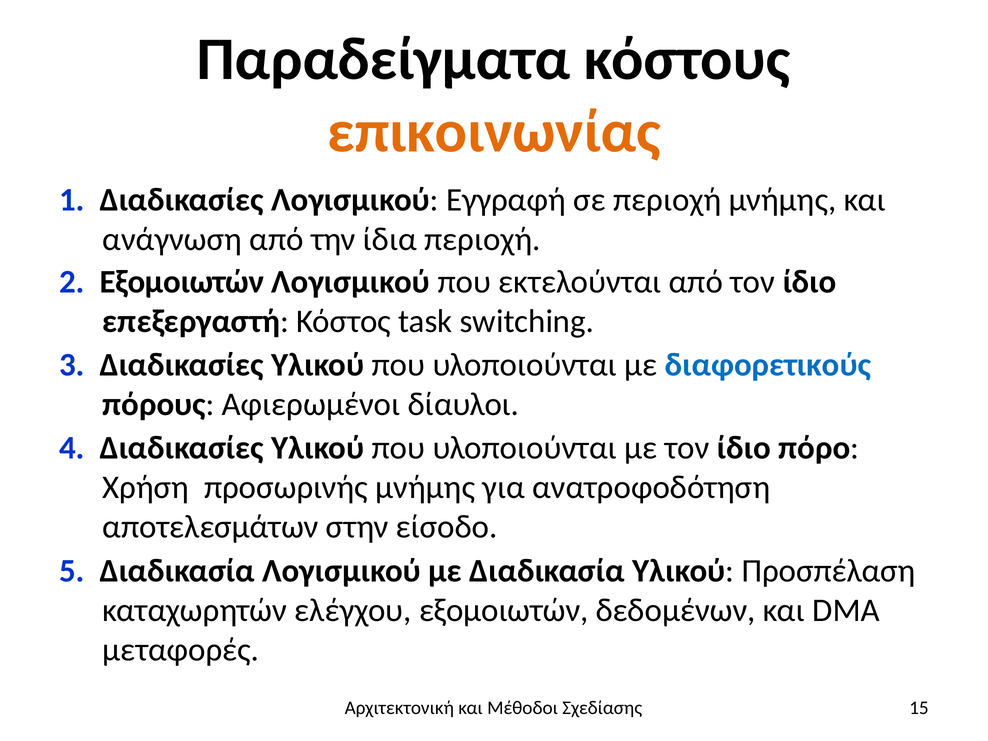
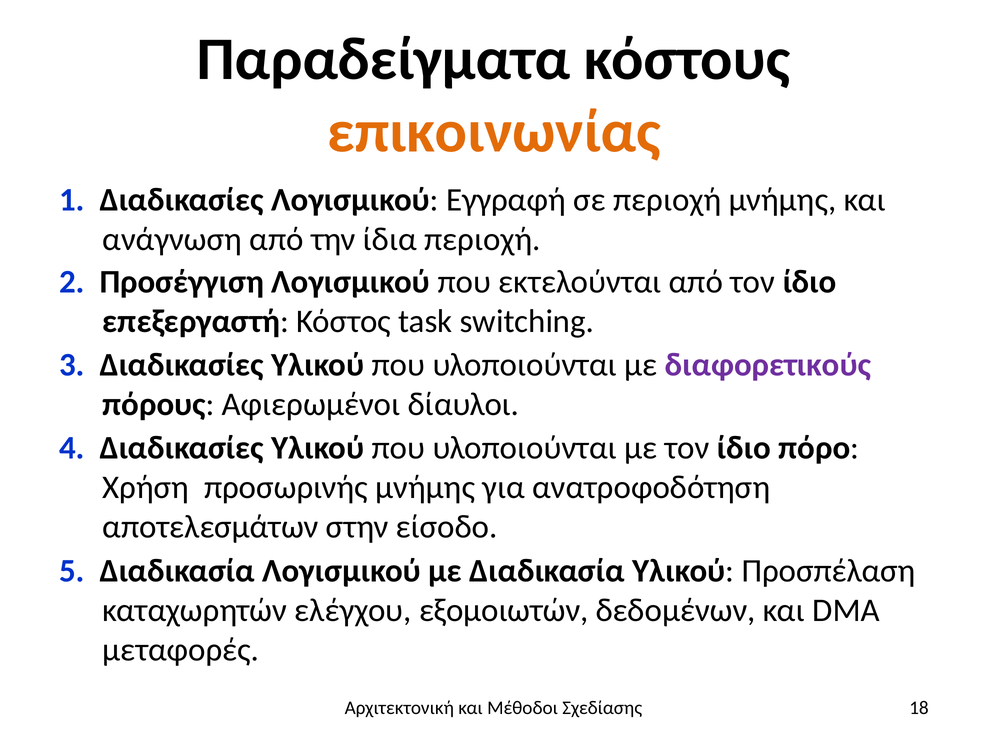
2 Εξομοιωτών: Εξομοιωτών -> Προσέγγιση
διαφορετικούς colour: blue -> purple
15: 15 -> 18
